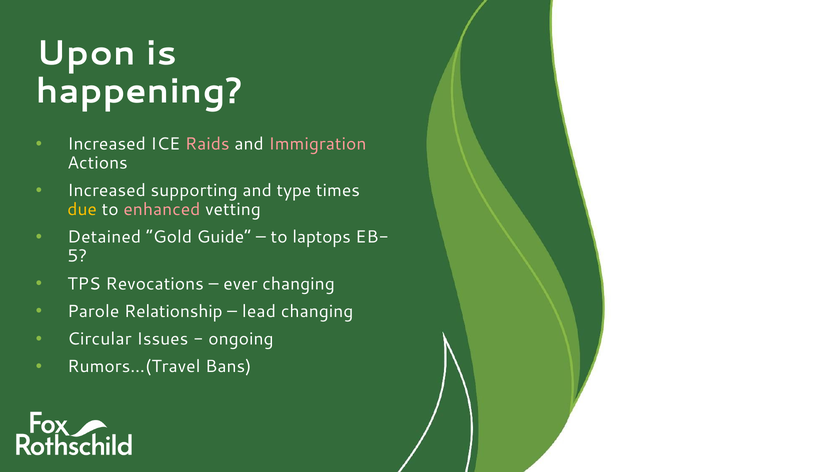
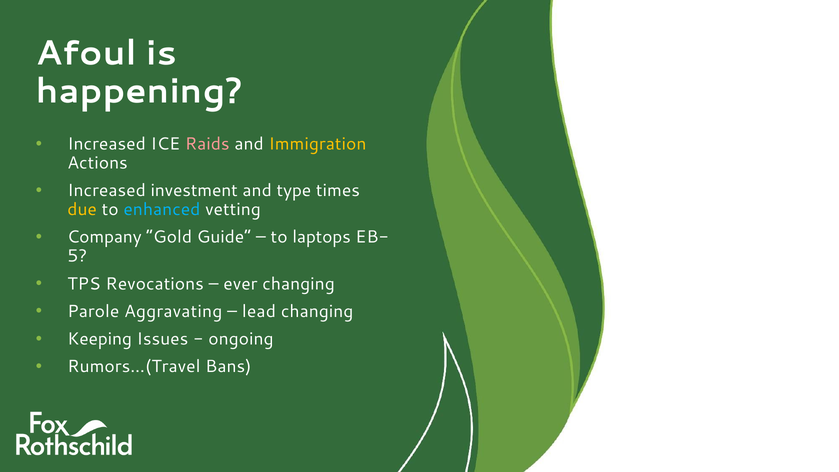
Upon: Upon -> Afoul
Immigration colour: pink -> yellow
supporting: supporting -> investment
enhanced colour: pink -> light blue
Detained: Detained -> Company
Relationship: Relationship -> Aggravating
Circular: Circular -> Keeping
